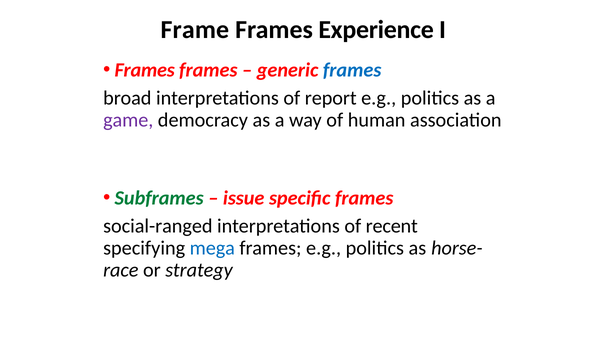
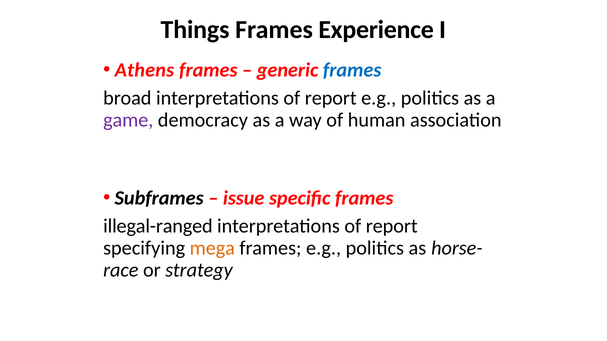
Frame: Frame -> Things
Frames at (145, 70): Frames -> Athens
Subframes colour: green -> black
social-ranged: social-ranged -> illegal-ranged
recent at (392, 227): recent -> report
mega colour: blue -> orange
